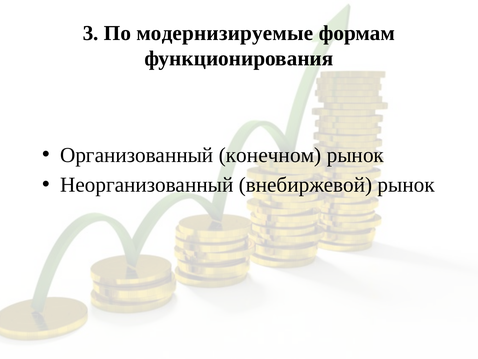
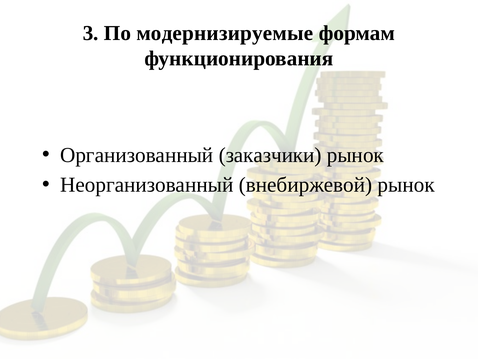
конечном: конечном -> заказчики
